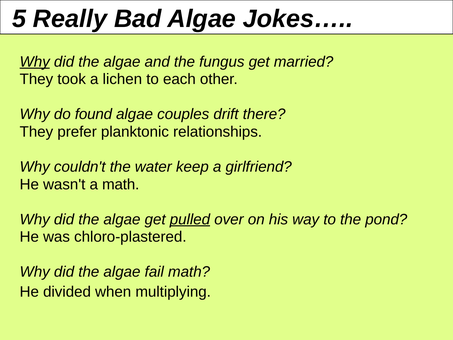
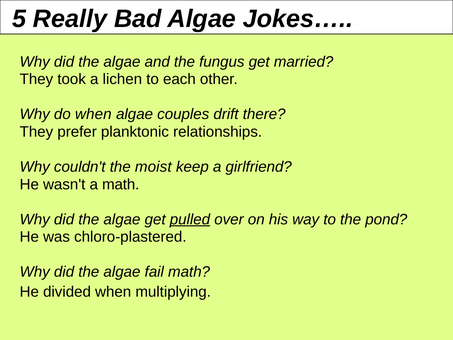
Why at (35, 62) underline: present -> none
do found: found -> when
water: water -> moist
